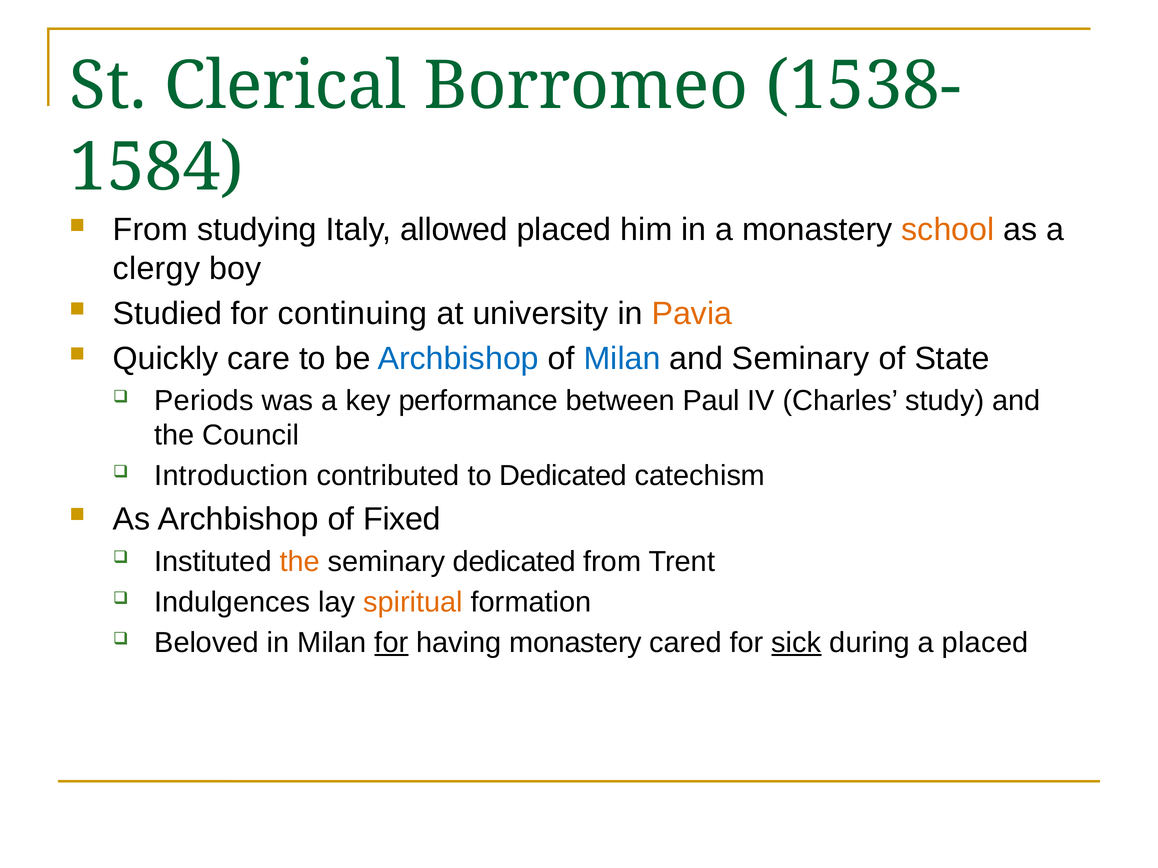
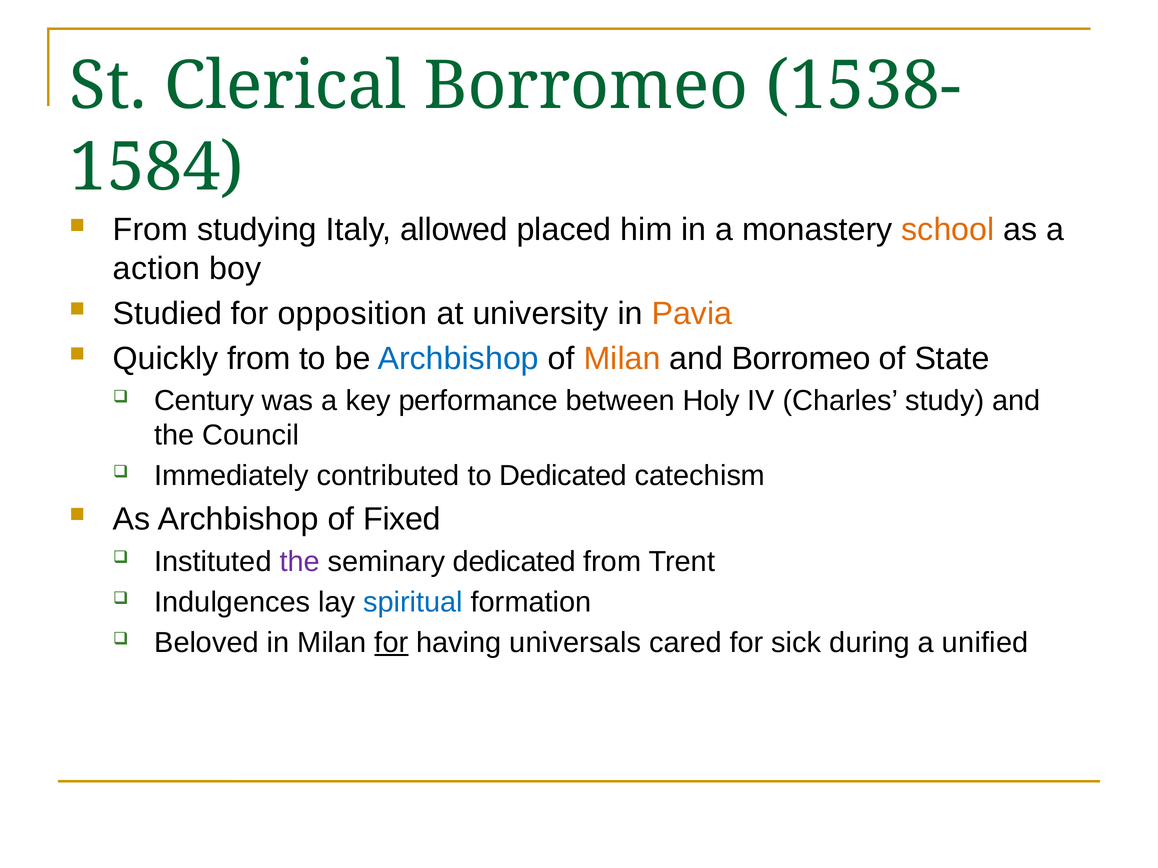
clergy: clergy -> action
continuing: continuing -> opposition
Quickly care: care -> from
Milan at (622, 359) colour: blue -> orange
and Seminary: Seminary -> Borromeo
Periods: Periods -> Century
Paul: Paul -> Holy
Introduction: Introduction -> Immediately
the at (300, 562) colour: orange -> purple
spiritual colour: orange -> blue
having monastery: monastery -> universals
sick underline: present -> none
a placed: placed -> unified
